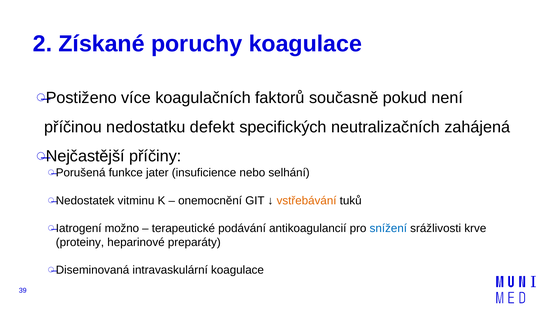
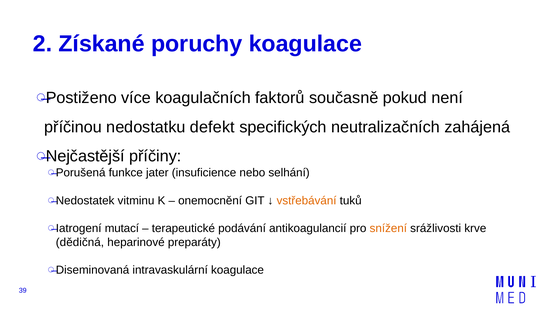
možno: možno -> mutací
snížení colour: blue -> orange
proteiny: proteiny -> dědičná
